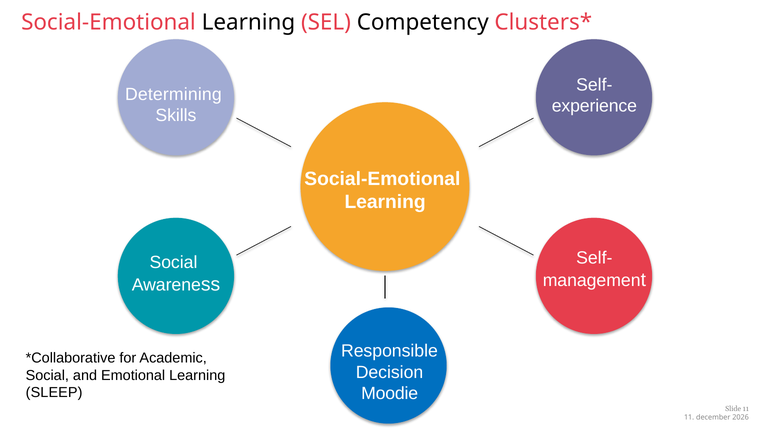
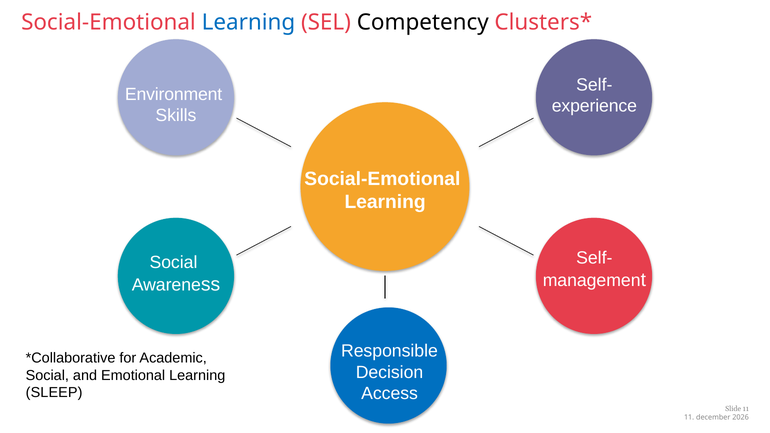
Learning at (248, 22) colour: black -> blue
Determining: Determining -> Environment
Moodie: Moodie -> Access
